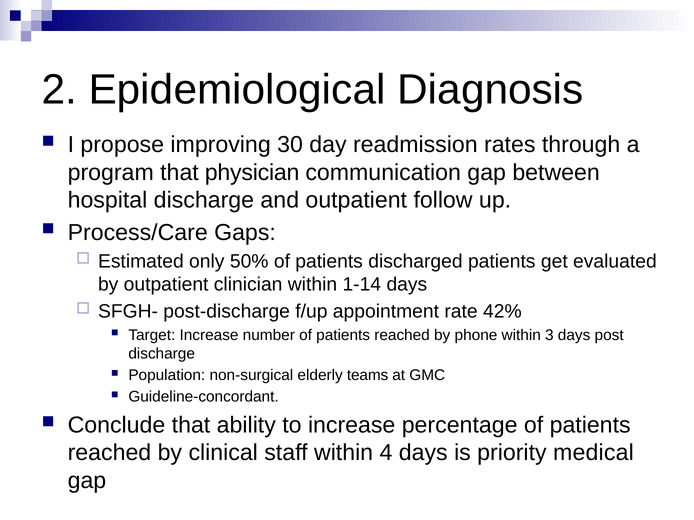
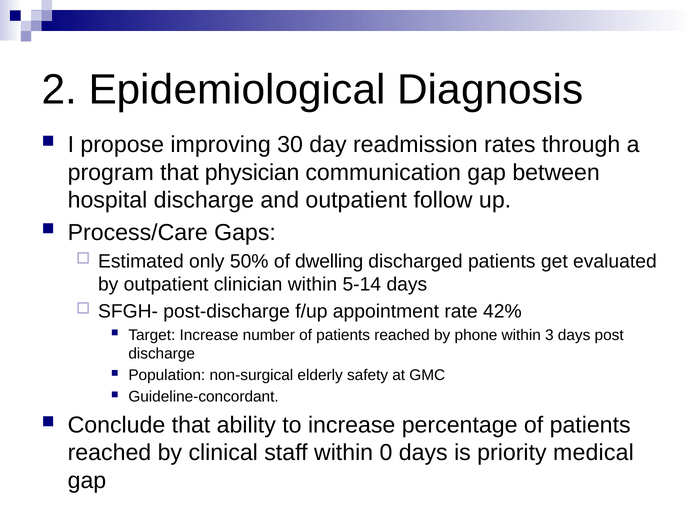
50% of patients: patients -> dwelling
1-14: 1-14 -> 5-14
teams: teams -> safety
4: 4 -> 0
